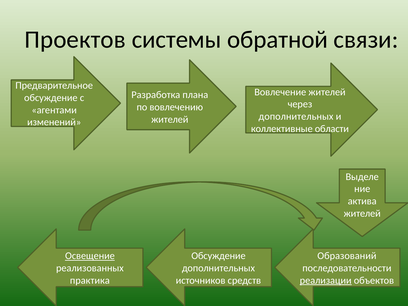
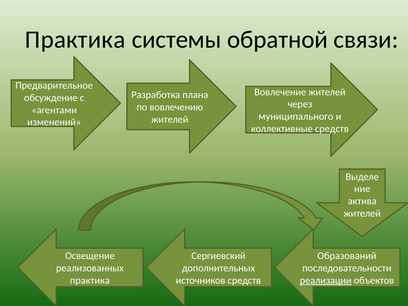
Проектов at (75, 39): Проектов -> Практика
дополнительных at (296, 116): дополнительных -> муниципального
коллективные области: области -> средств
Освещение underline: present -> none
Обсуждение at (218, 256): Обсуждение -> Сергиевский
